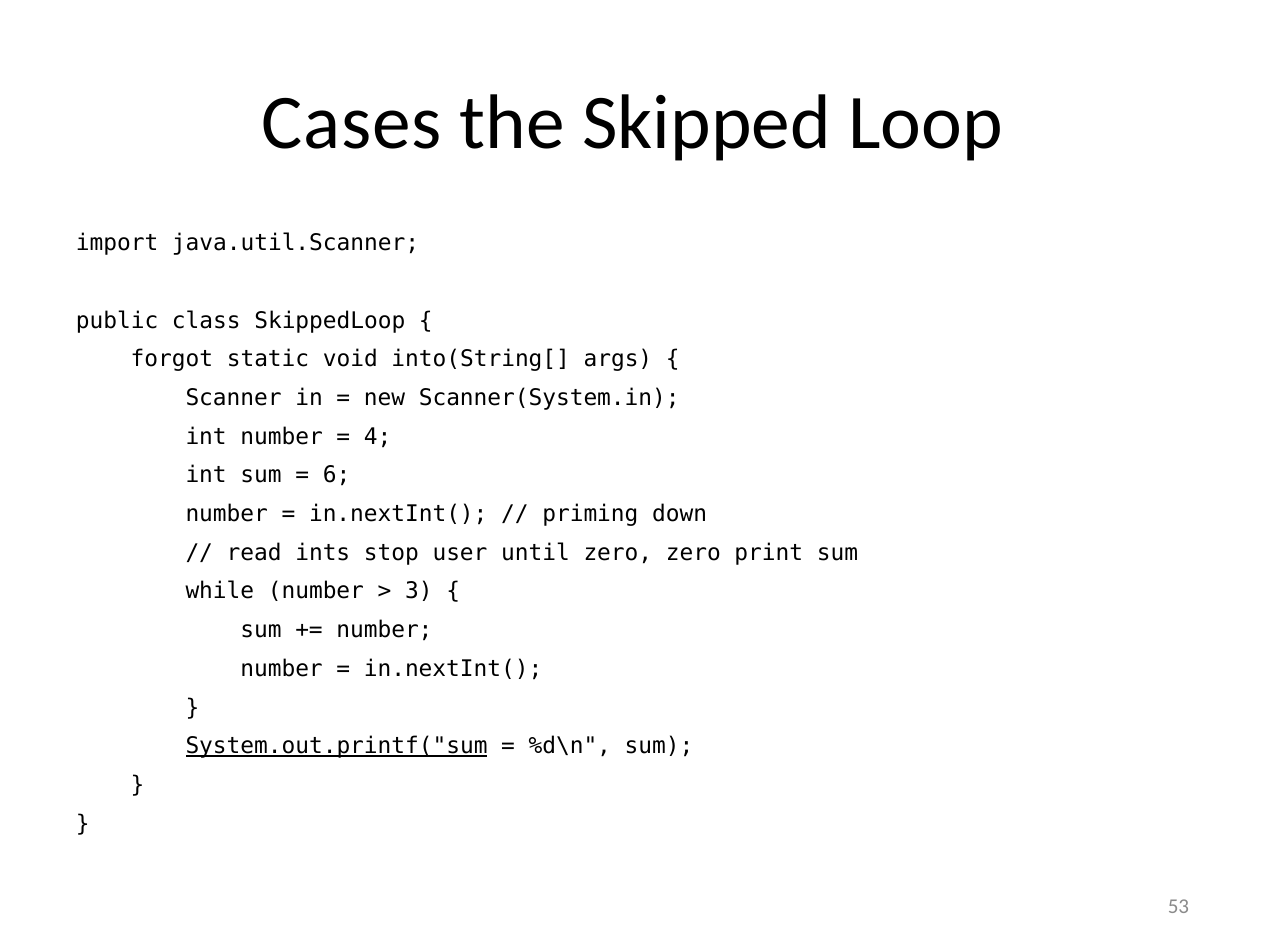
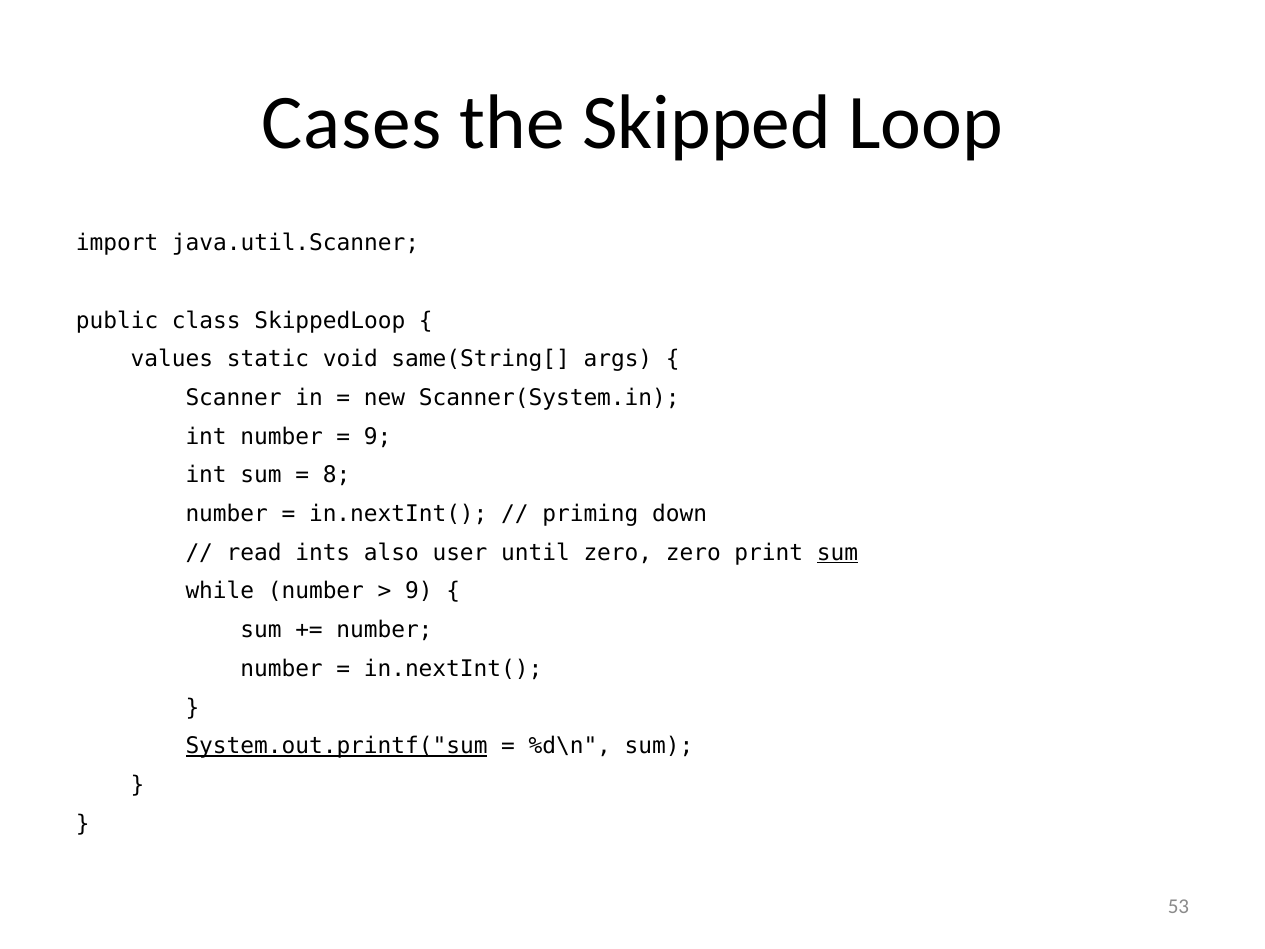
forgot: forgot -> values
into(String[: into(String[ -> same(String[
4 at (378, 437): 4 -> 9
6: 6 -> 8
stop: stop -> also
sum at (837, 553) underline: none -> present
3 at (419, 591): 3 -> 9
